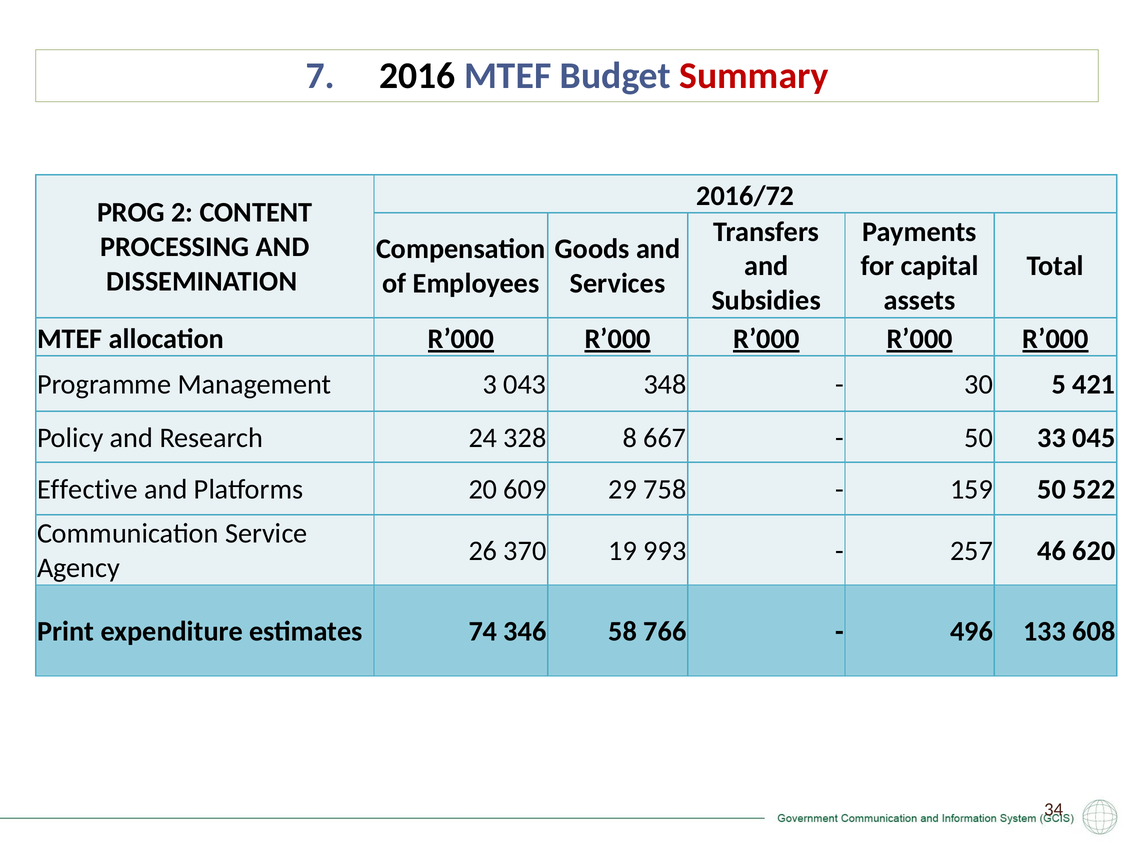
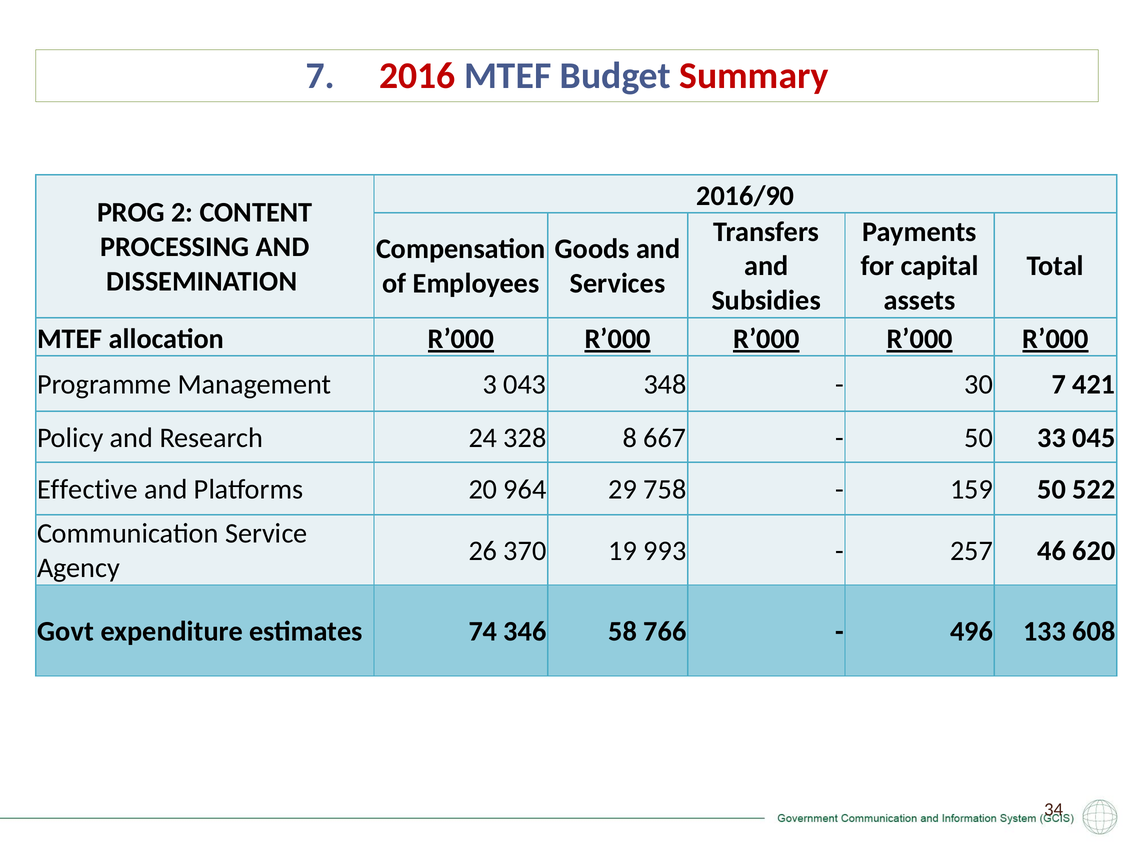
2016 colour: black -> red
2016/72: 2016/72 -> 2016/90
30 5: 5 -> 7
609: 609 -> 964
Print: Print -> Govt
